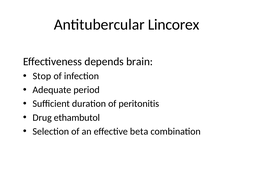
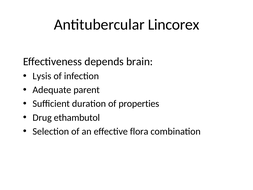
Stop: Stop -> Lysis
period: period -> parent
peritonitis: peritonitis -> properties
beta: beta -> flora
